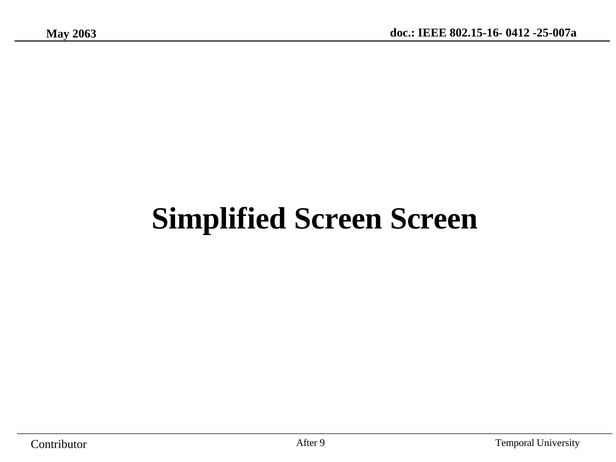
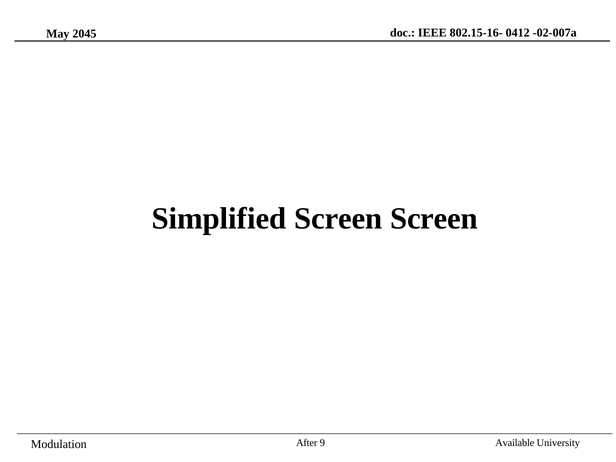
2063: 2063 -> 2045
-25-007a: -25-007a -> -02-007a
Temporal: Temporal -> Available
Contributor: Contributor -> Modulation
